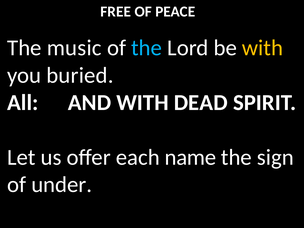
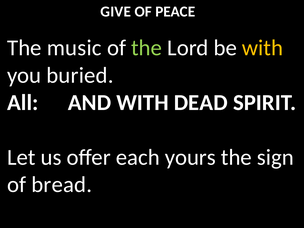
FREE: FREE -> GIVE
the at (147, 48) colour: light blue -> light green
name: name -> yours
under: under -> bread
